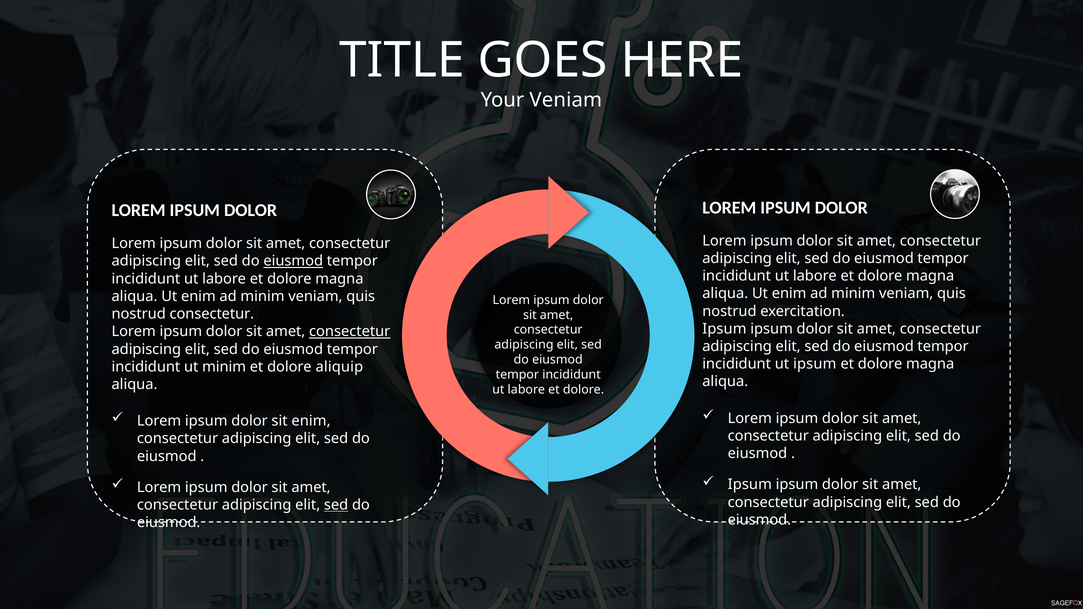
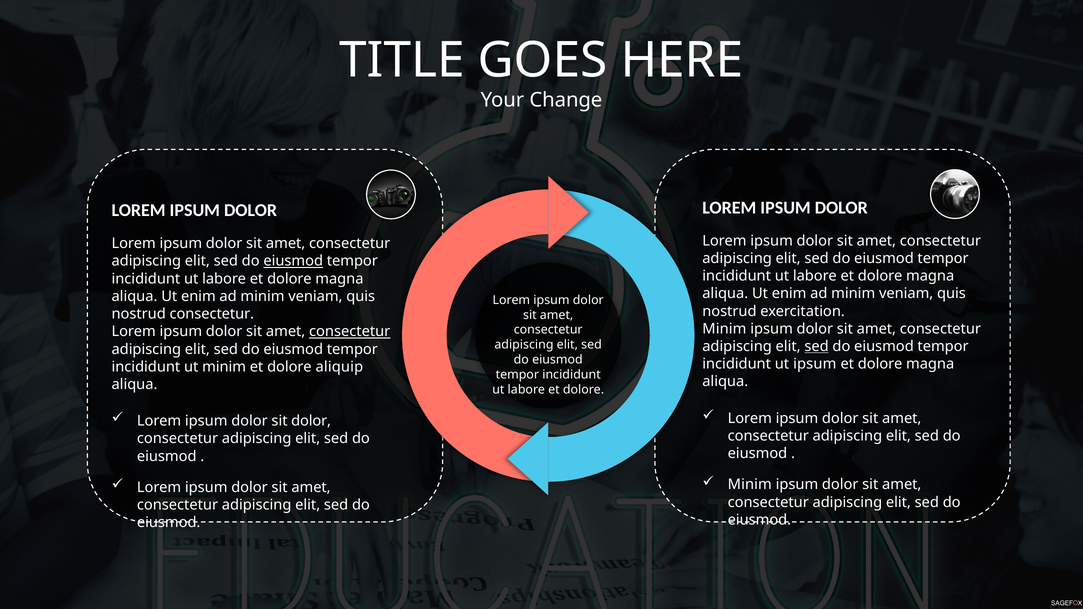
Your Veniam: Veniam -> Change
Ipsum at (724, 329): Ipsum -> Minim
sed at (817, 346) underline: none -> present
sit enim: enim -> dolor
Ipsum at (750, 485): Ipsum -> Minim
sed at (336, 505) underline: present -> none
